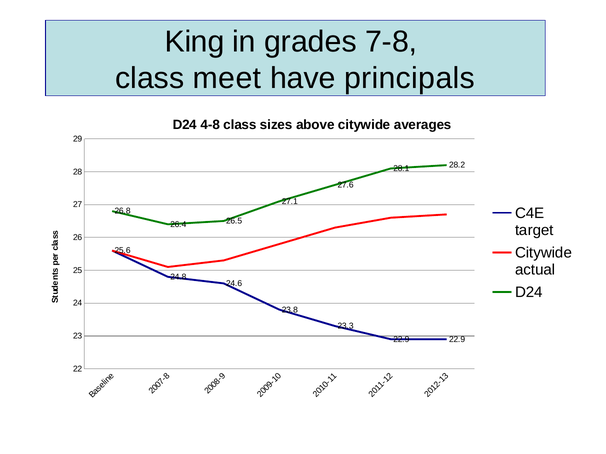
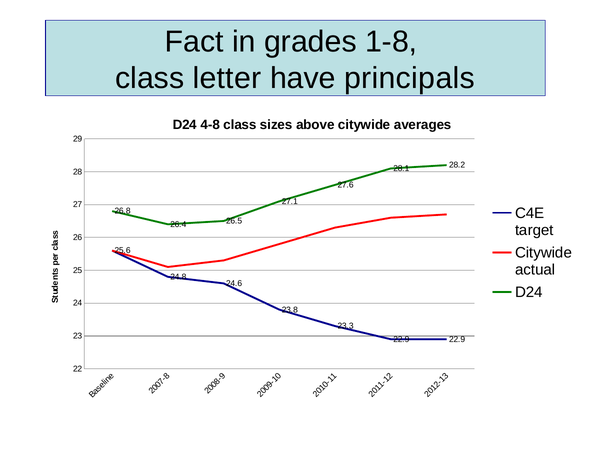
King: King -> Fact
7-8: 7-8 -> 1-8
meet: meet -> letter
